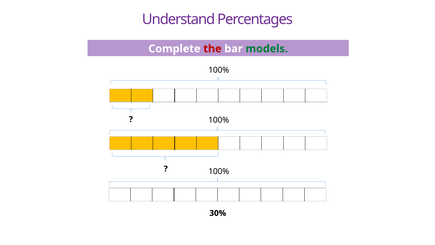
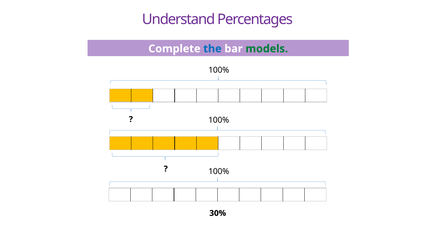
the colour: red -> blue
